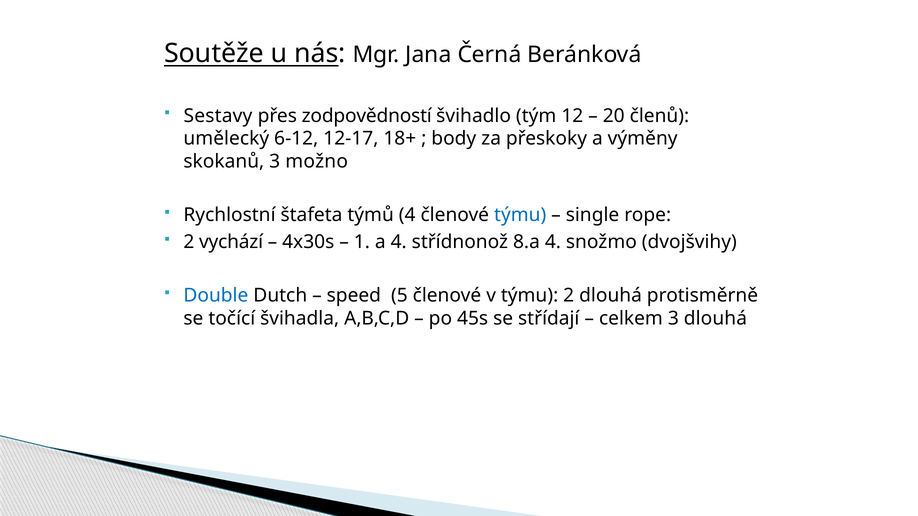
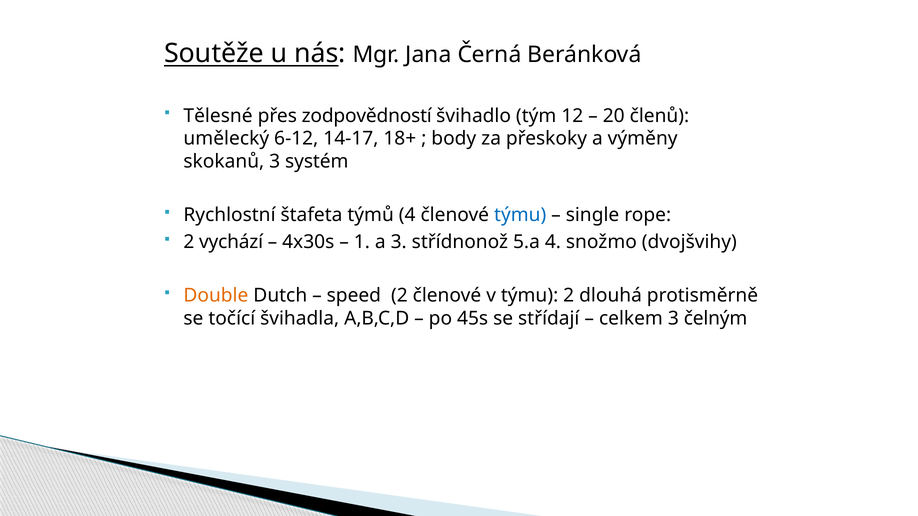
Sestavy: Sestavy -> Tělesné
12-17: 12-17 -> 14-17
možno: možno -> systém
a 4: 4 -> 3
8.a: 8.a -> 5.a
Double colour: blue -> orange
speed 5: 5 -> 2
3 dlouhá: dlouhá -> čelným
